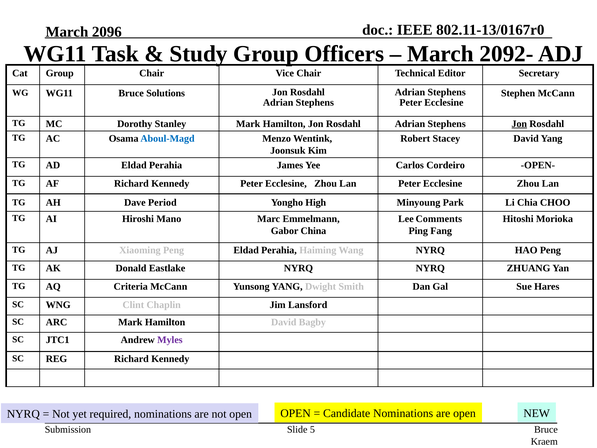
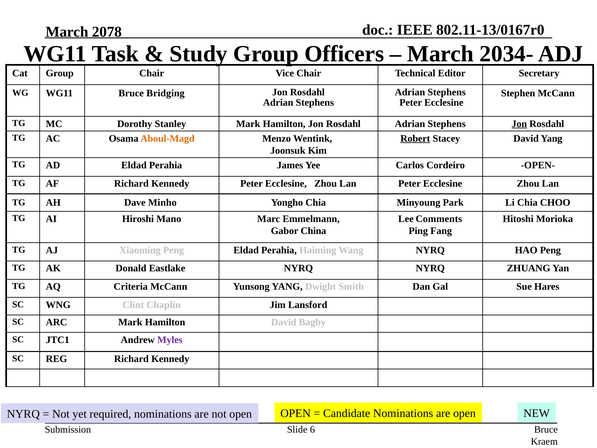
2096: 2096 -> 2078
2092-: 2092- -> 2034-
Solutions: Solutions -> Bridging
Aboul-Magd colour: blue -> orange
Robert underline: none -> present
Period: Period -> Minho
Yongho High: High -> Chia
5: 5 -> 6
